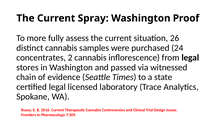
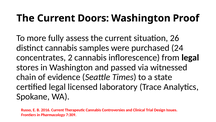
Spray: Spray -> Doors
